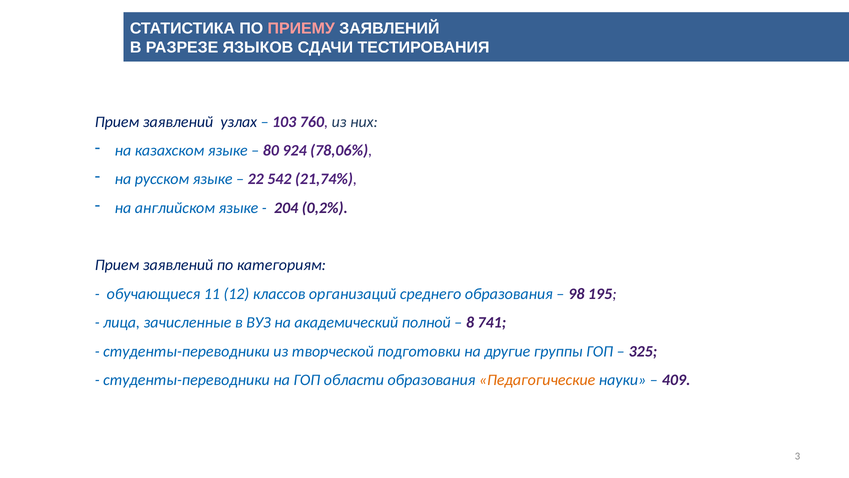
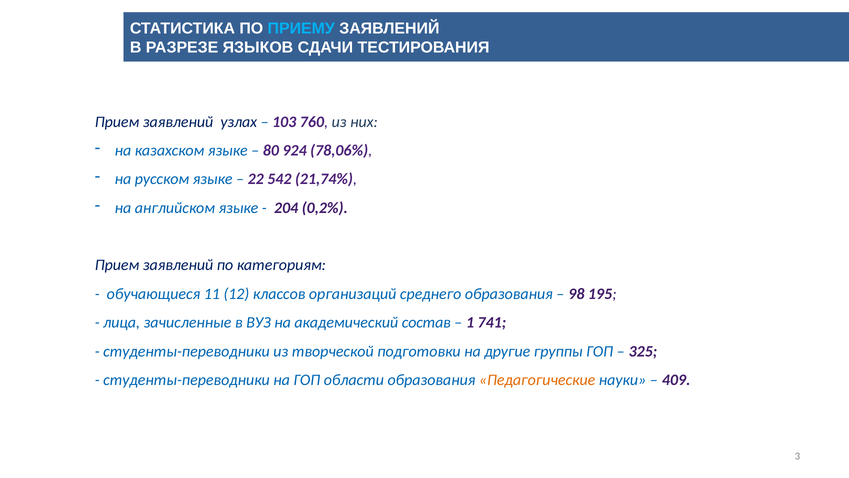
ПРИЕМУ colour: pink -> light blue
полной: полной -> состав
8: 8 -> 1
